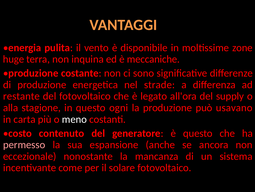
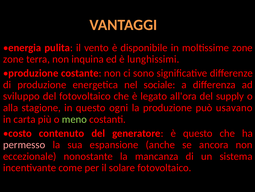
huge at (14, 59): huge -> zone
meccaniche: meccaniche -> lunghissimi
strade: strade -> sociale
restante: restante -> sviluppo
meno colour: white -> light green
